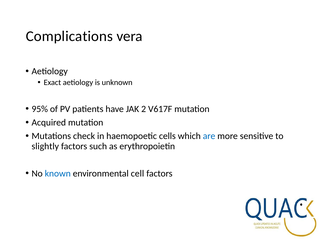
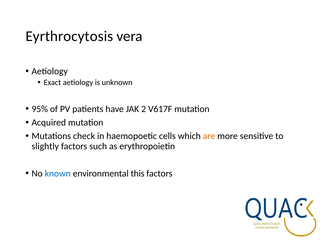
Complications: Complications -> Eyrthrocytosis
are colour: blue -> orange
cell: cell -> this
